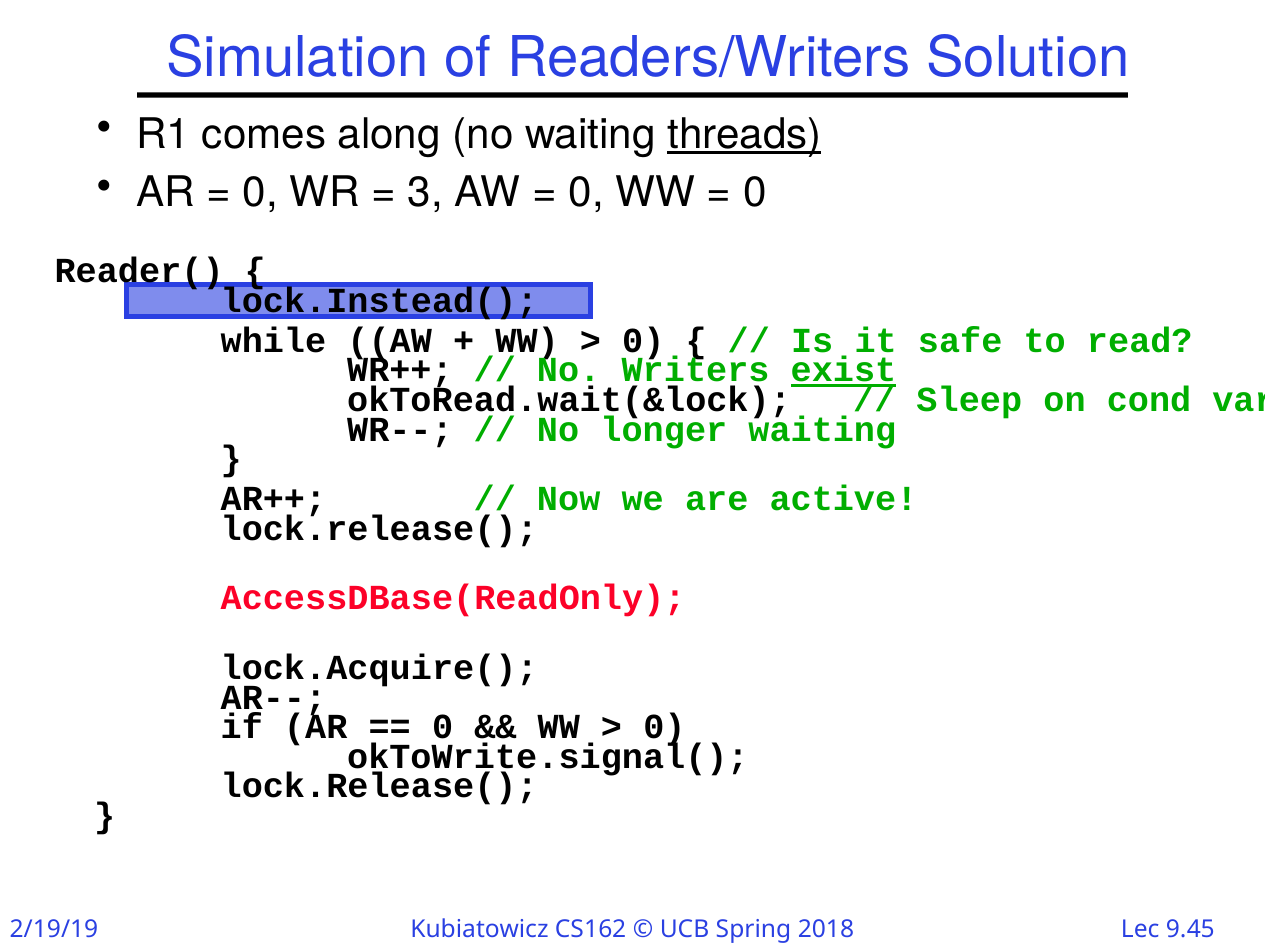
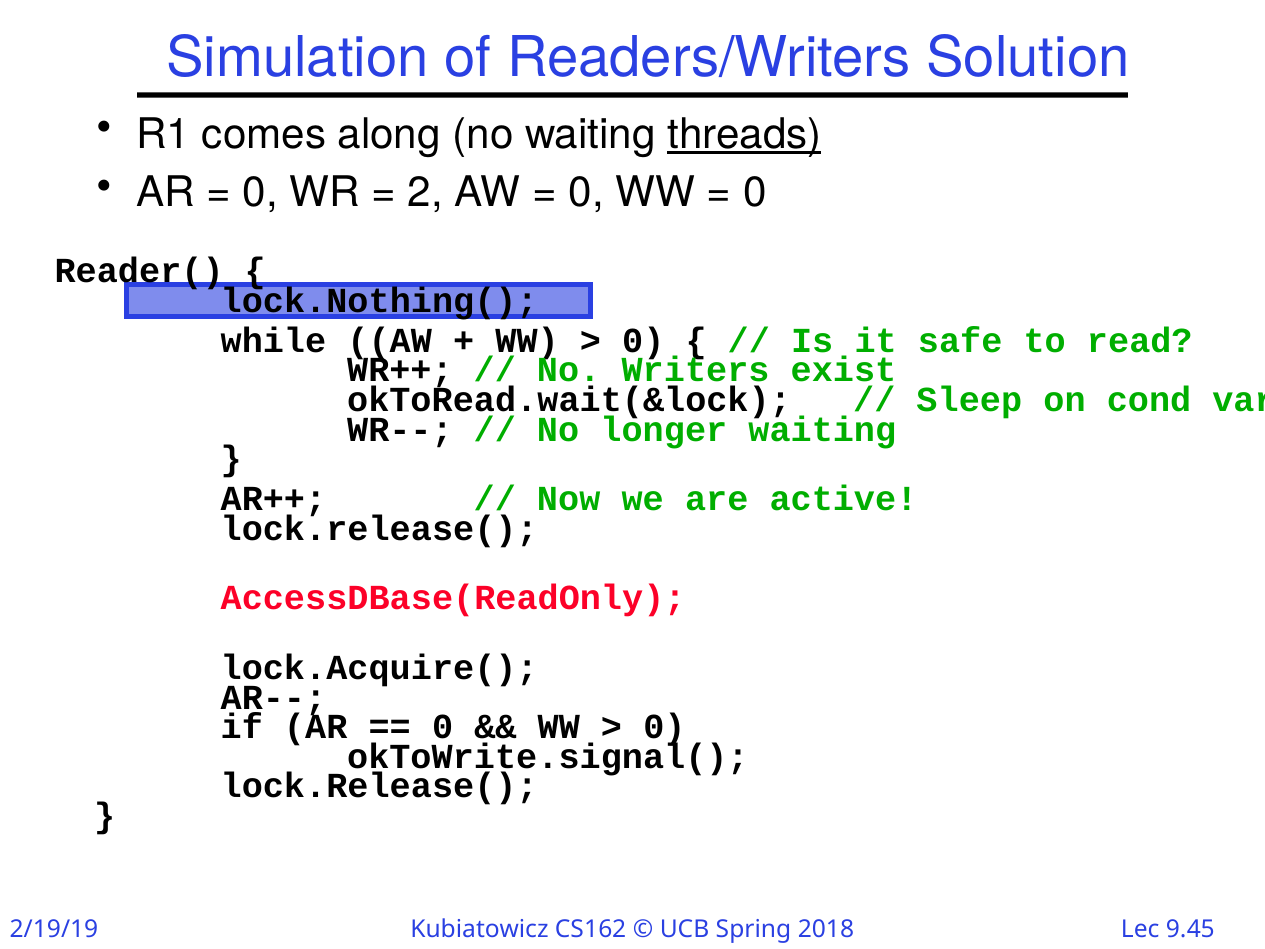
3: 3 -> 2
lock.Instead(: lock.Instead( -> lock.Nothing(
exist underline: present -> none
